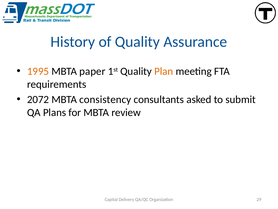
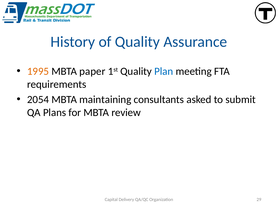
Plan colour: orange -> blue
2072: 2072 -> 2054
consistency: consistency -> maintaining
